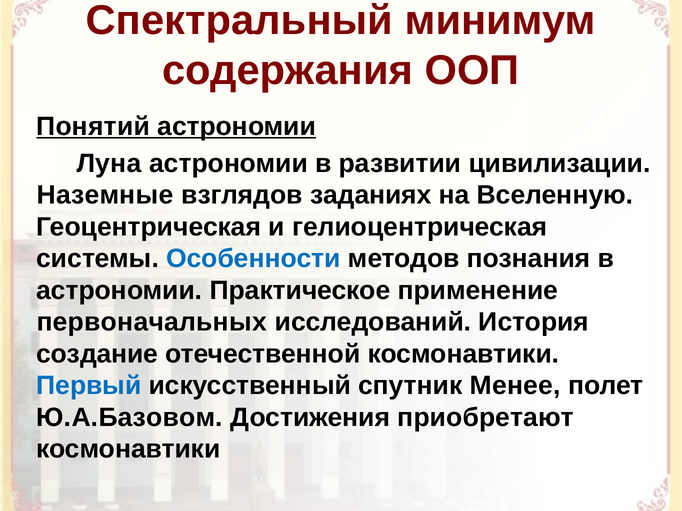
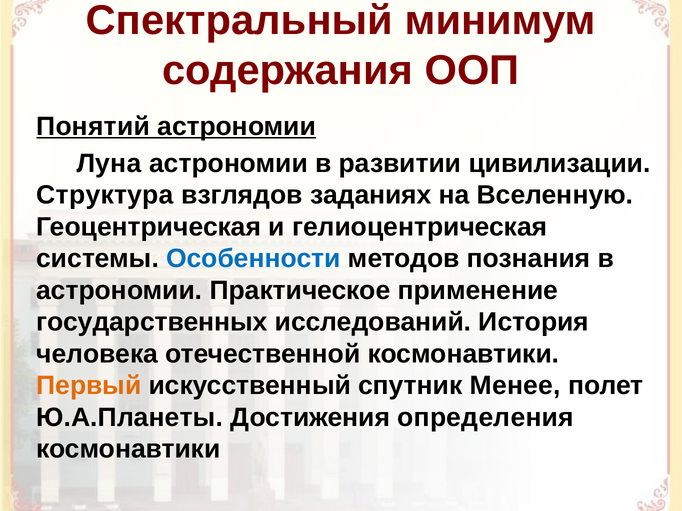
Наземные: Наземные -> Структура
первоначальных: первоначальных -> государственных
создание: создание -> человека
Первый colour: blue -> orange
Ю.А.Базовом: Ю.А.Базовом -> Ю.А.Планеты
приобретают: приобретают -> определения
